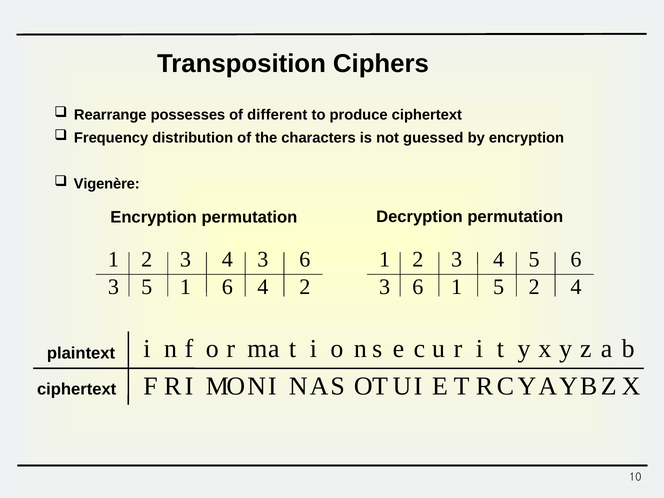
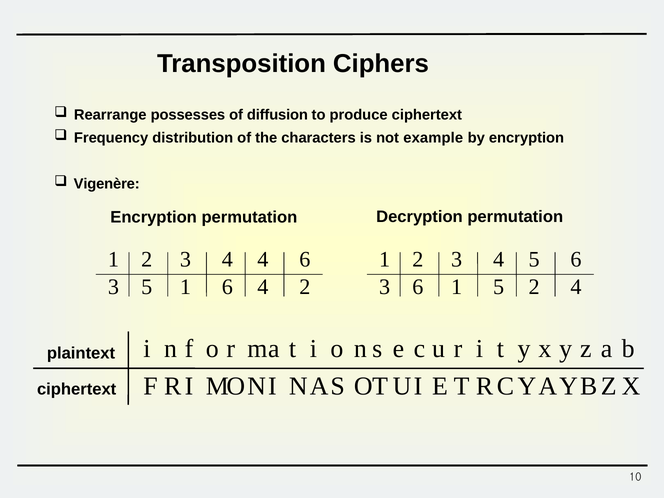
different: different -> diffusion
guessed: guessed -> example
4 3: 3 -> 4
